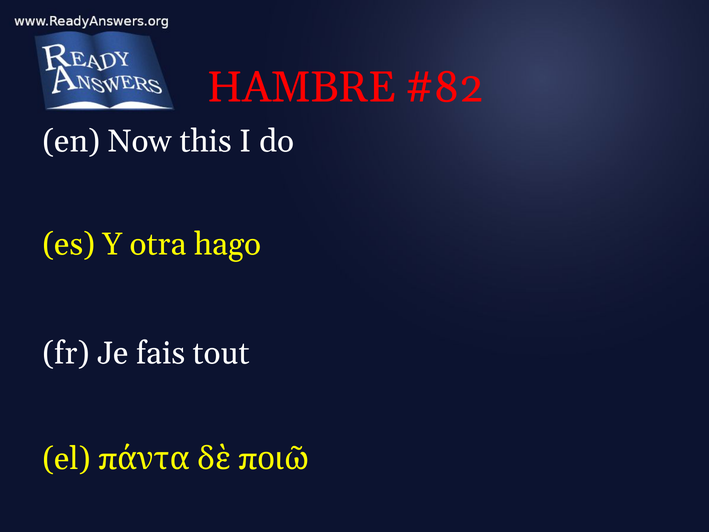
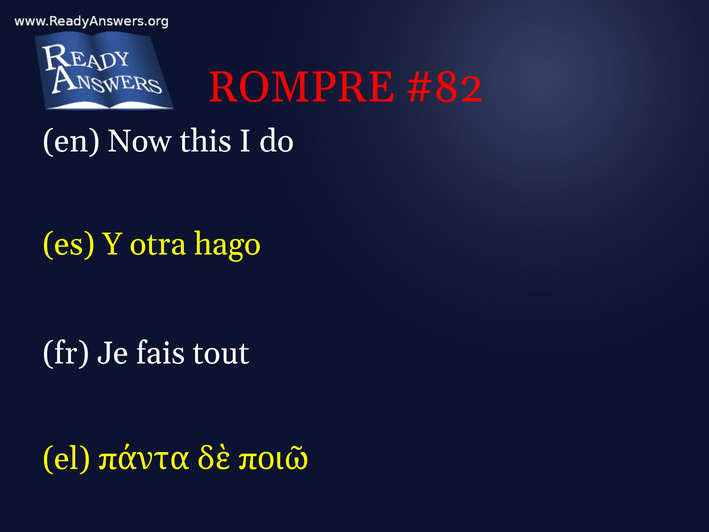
HAMBRE: HAMBRE -> ROMPRE
